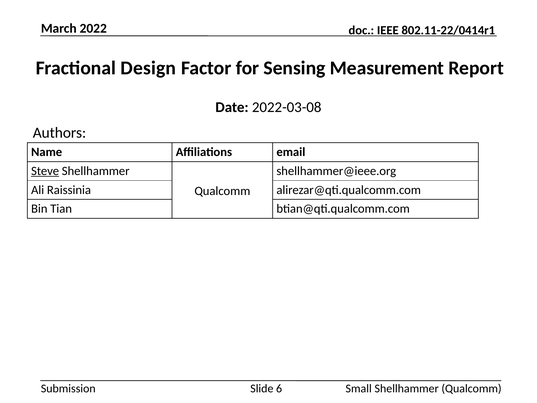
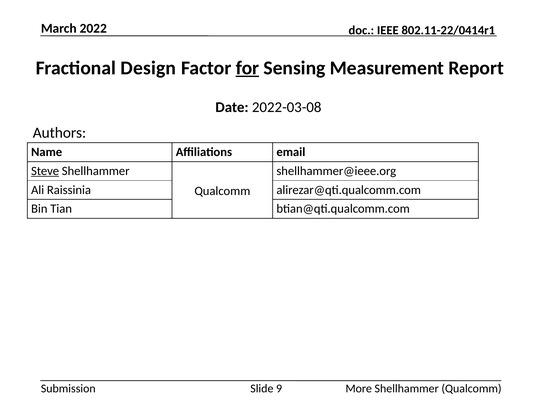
for underline: none -> present
6: 6 -> 9
Small: Small -> More
